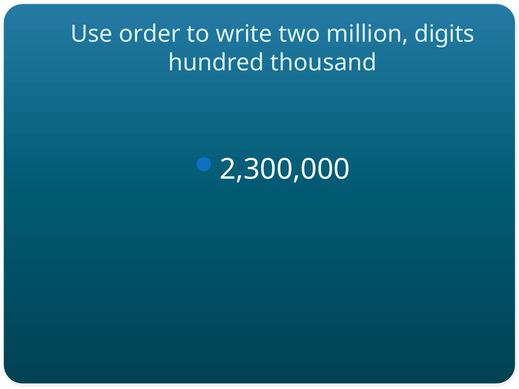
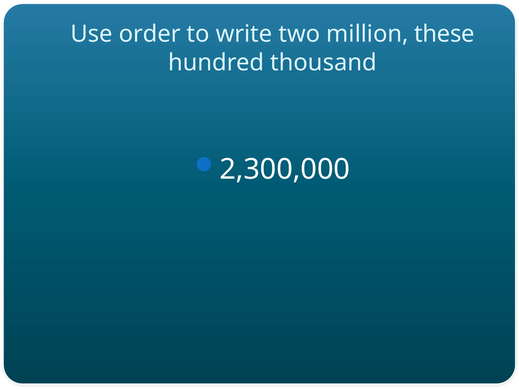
digits: digits -> these
